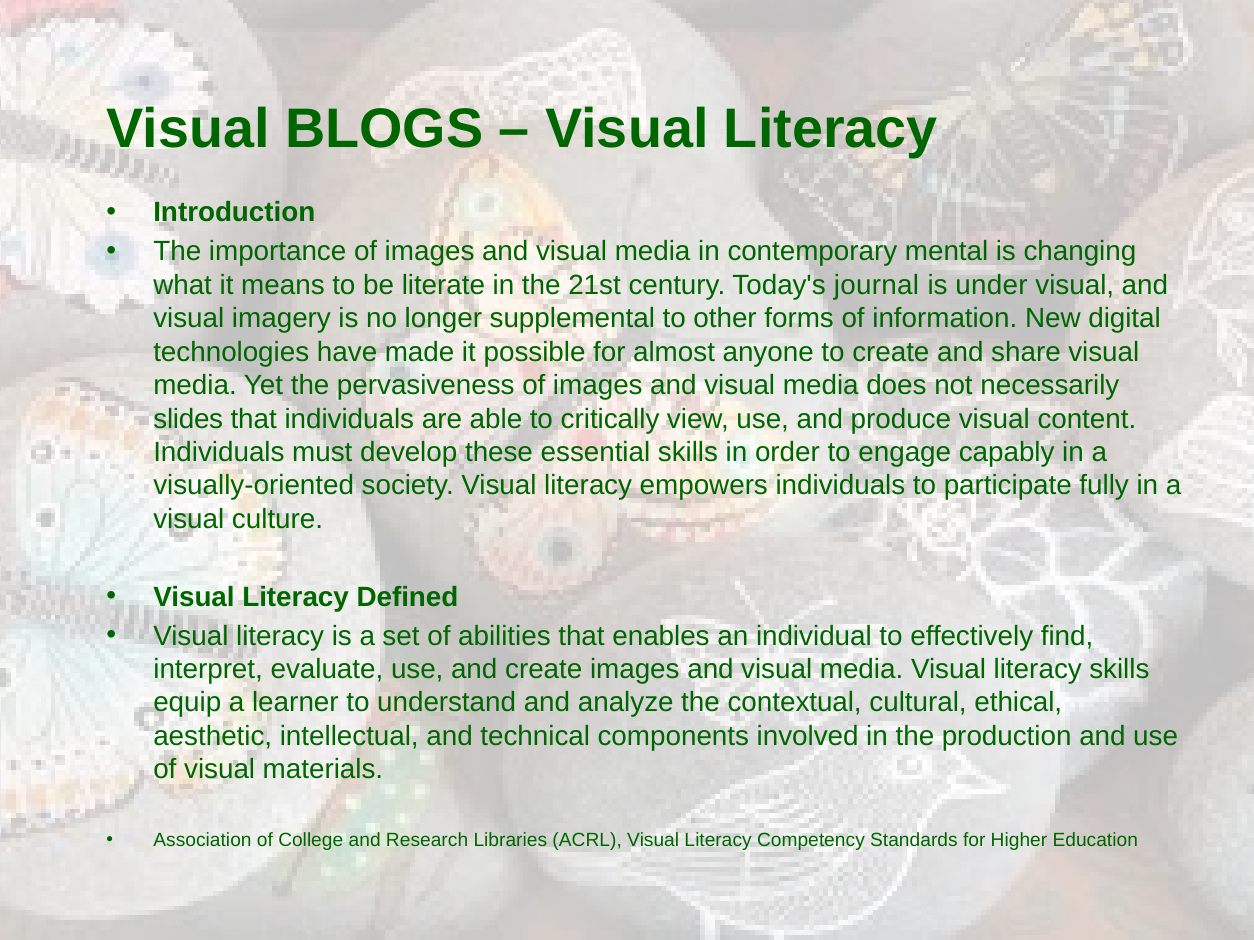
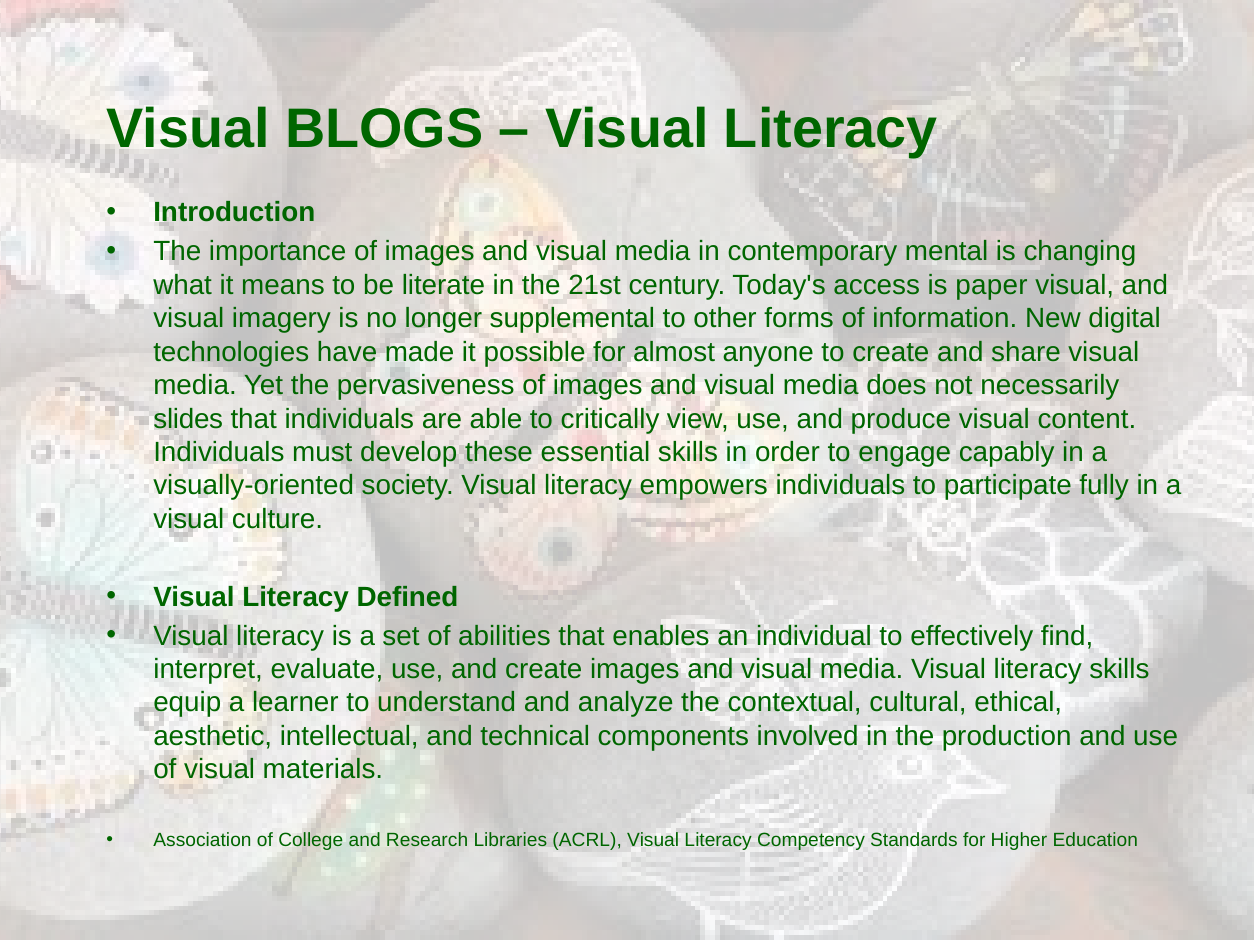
journal: journal -> access
under: under -> paper
